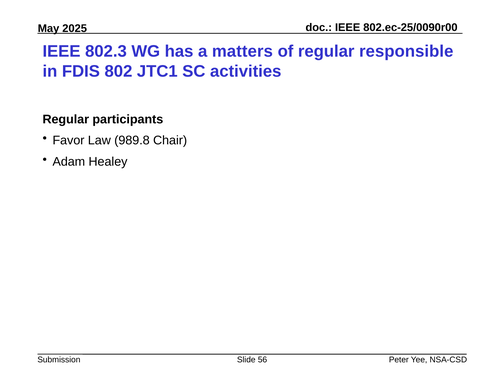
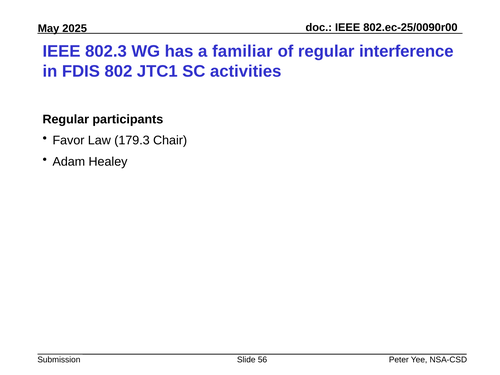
matters: matters -> familiar
responsible: responsible -> interference
989.8: 989.8 -> 179.3
